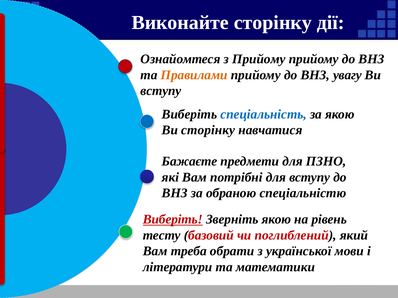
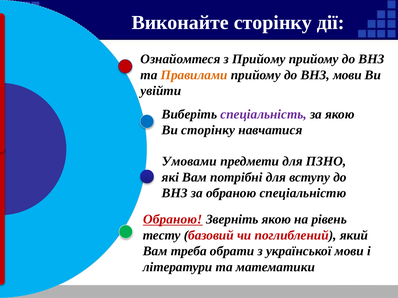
ВНЗ увагу: увагу -> мови
вступу at (161, 91): вступу -> увійти
спеціальність colour: blue -> purple
Бажаєте: Бажаєте -> Умовами
Виберіть at (173, 220): Виберіть -> Обраною
